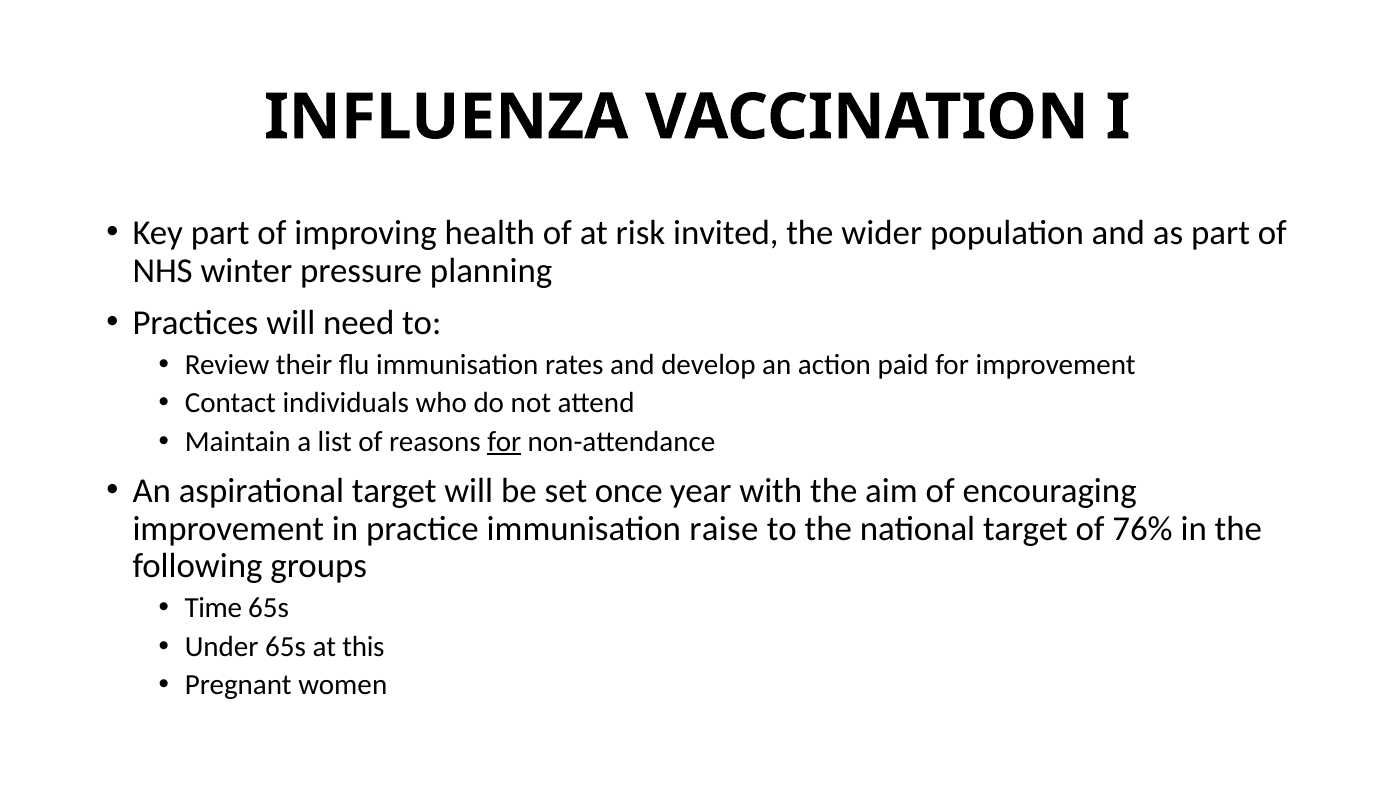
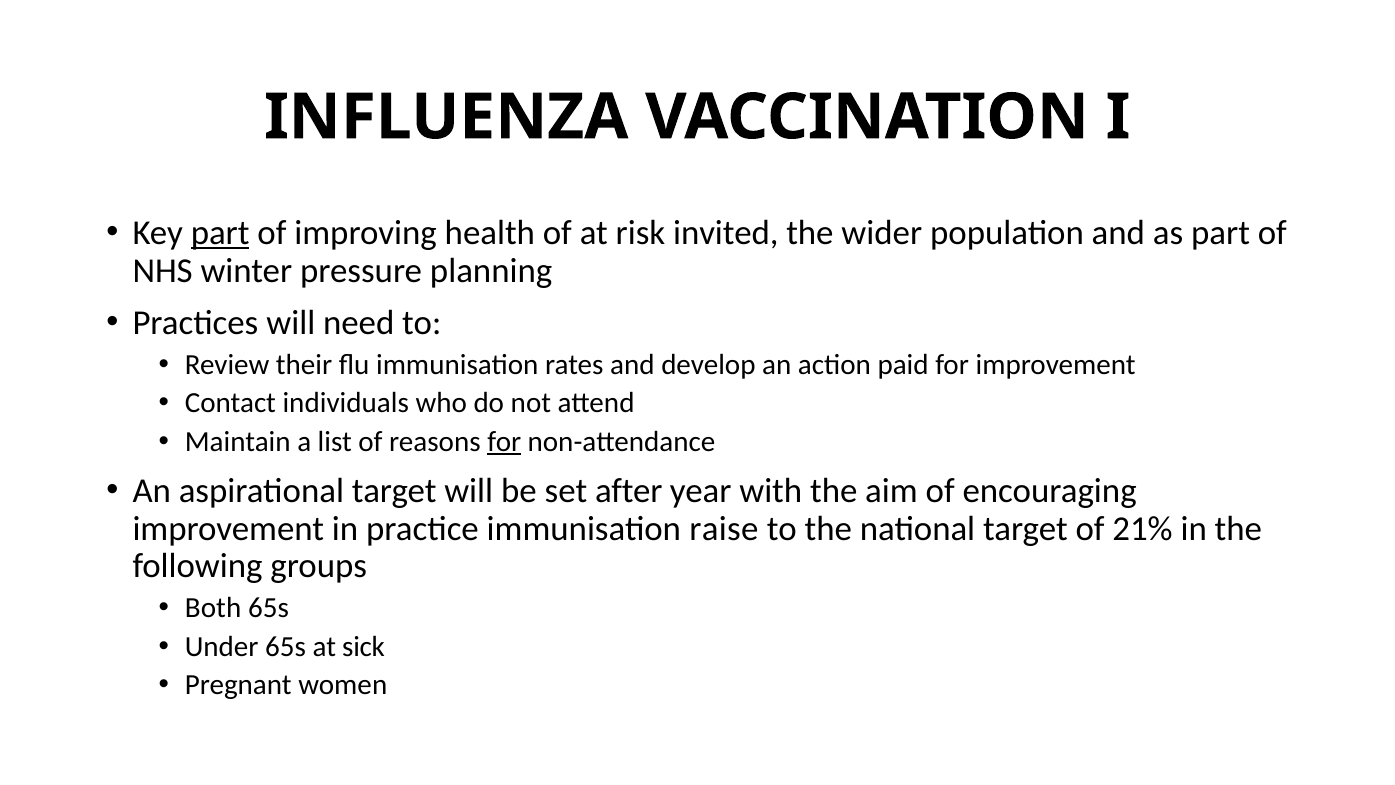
part at (220, 233) underline: none -> present
once: once -> after
76%: 76% -> 21%
Time: Time -> Both
this: this -> sick
